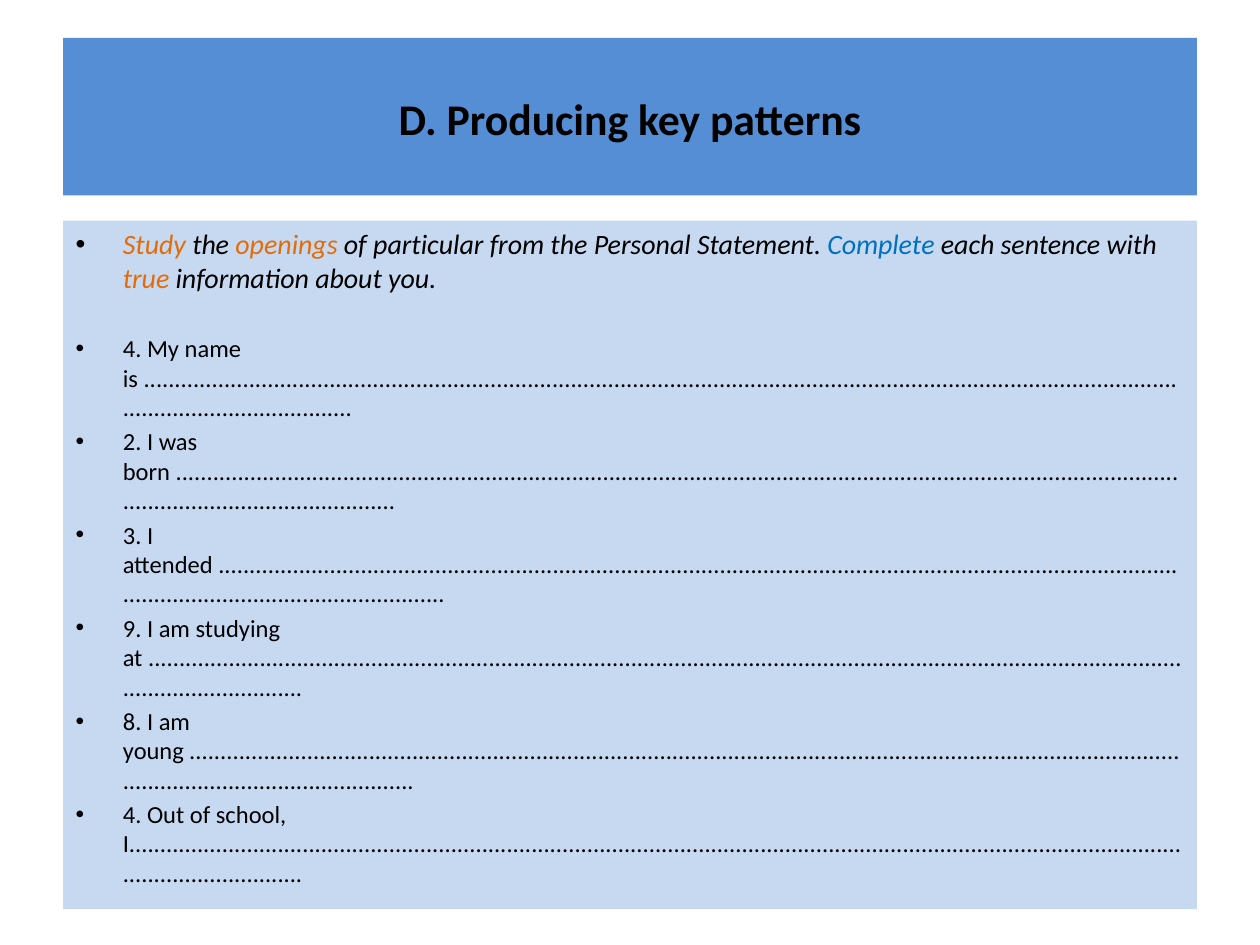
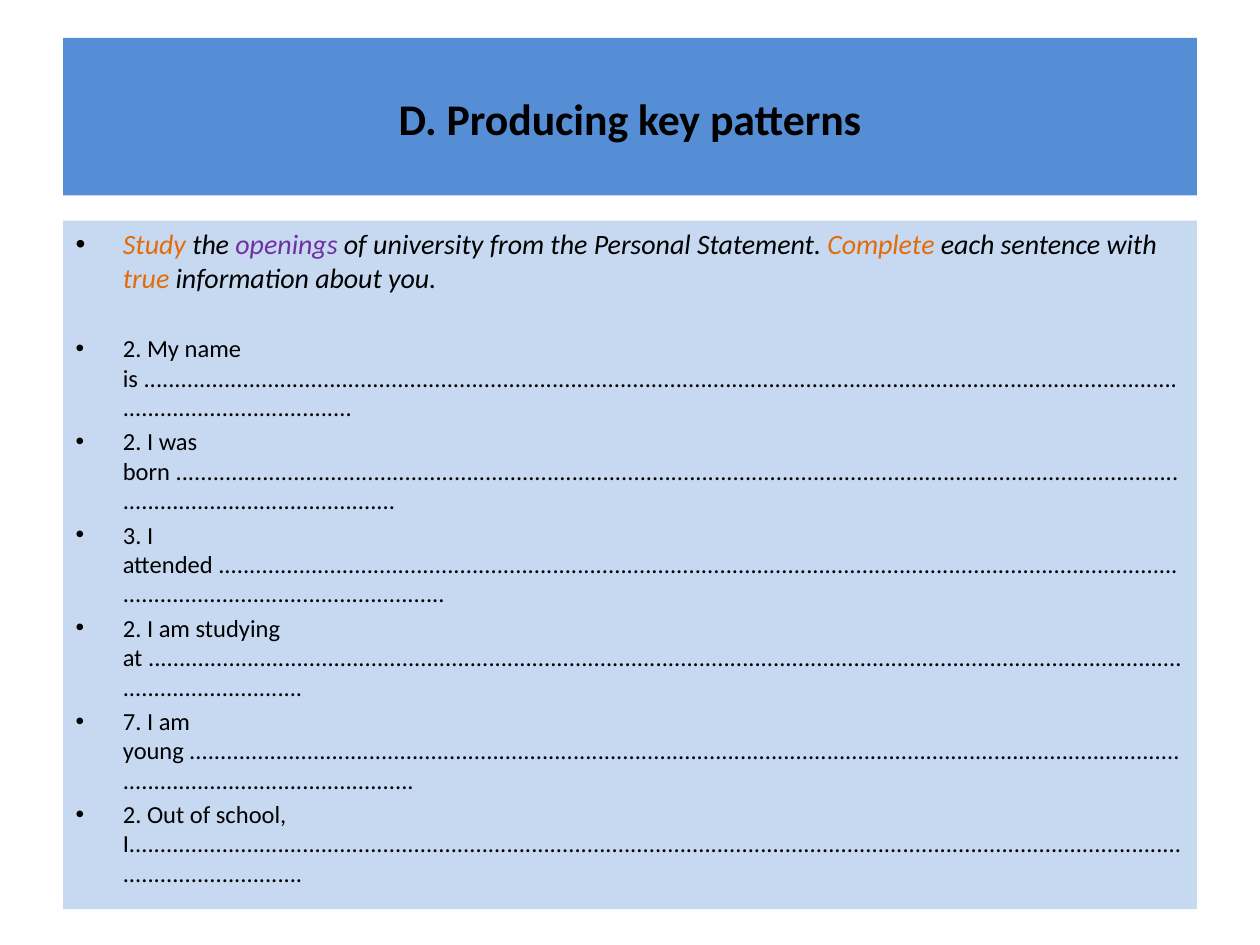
openings colour: orange -> purple
particular: particular -> university
Complete colour: blue -> orange
4 at (132, 350): 4 -> 2
9 at (132, 629): 9 -> 2
8: 8 -> 7
4 at (132, 815): 4 -> 2
